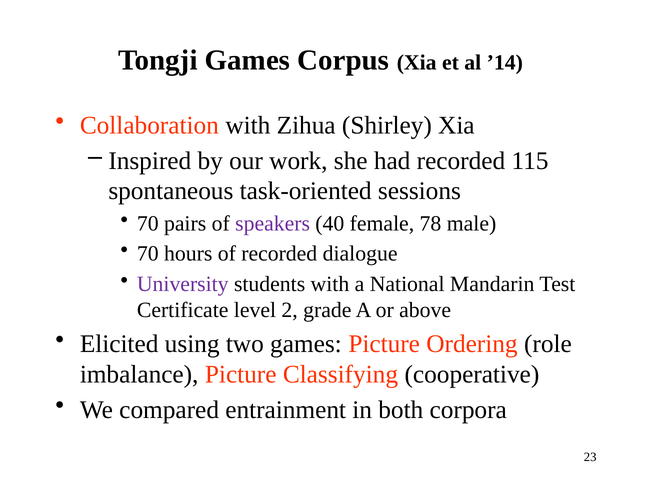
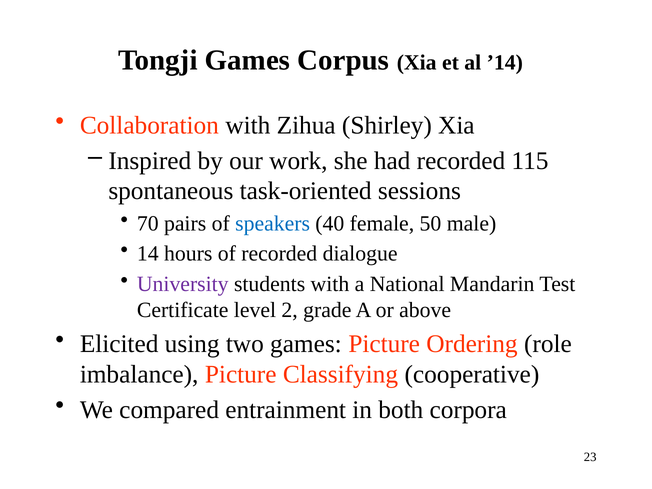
speakers colour: purple -> blue
78: 78 -> 50
70 at (148, 254): 70 -> 14
